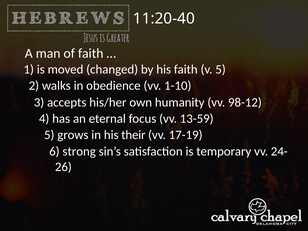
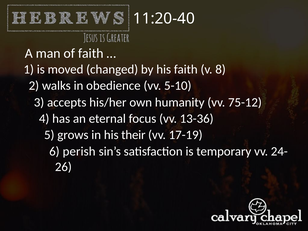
v 5: 5 -> 8
1-10: 1-10 -> 5-10
98-12: 98-12 -> 75-12
13-59: 13-59 -> 13-36
strong: strong -> perish
